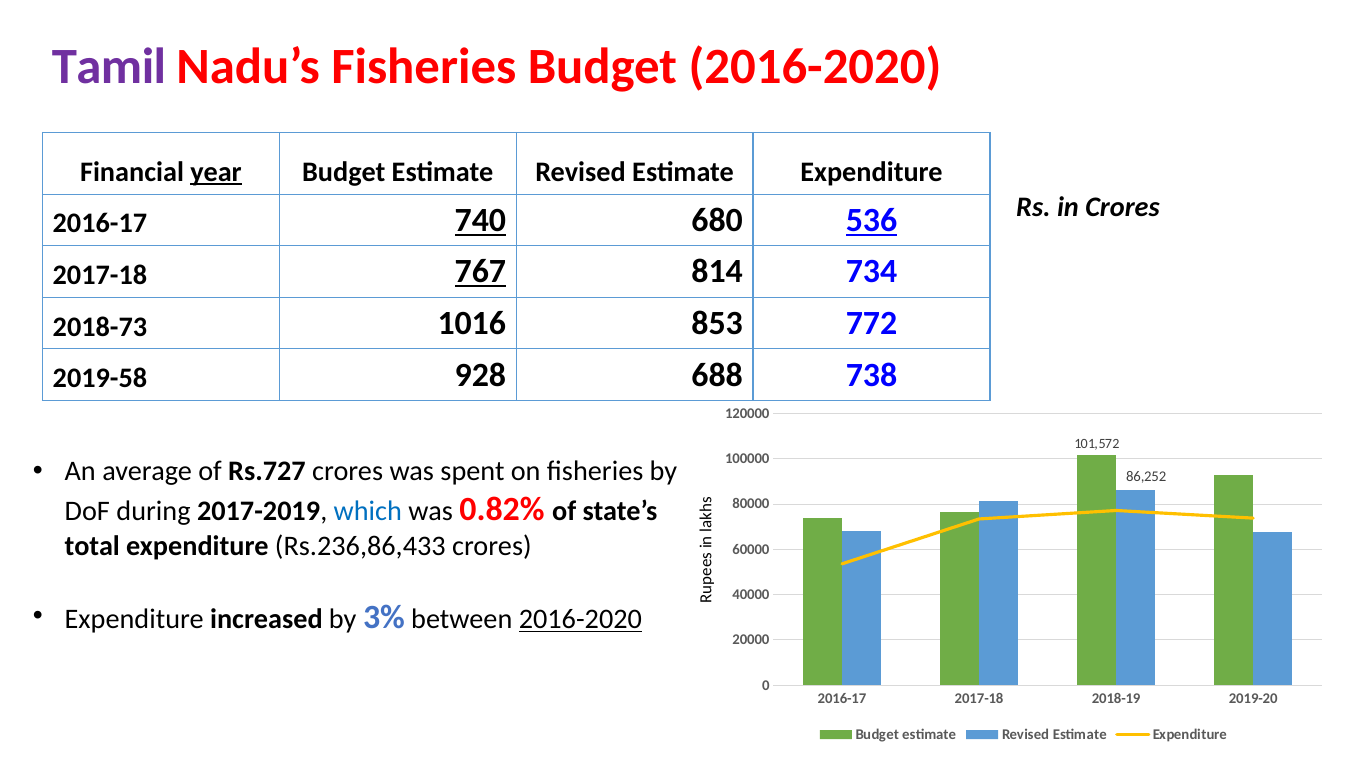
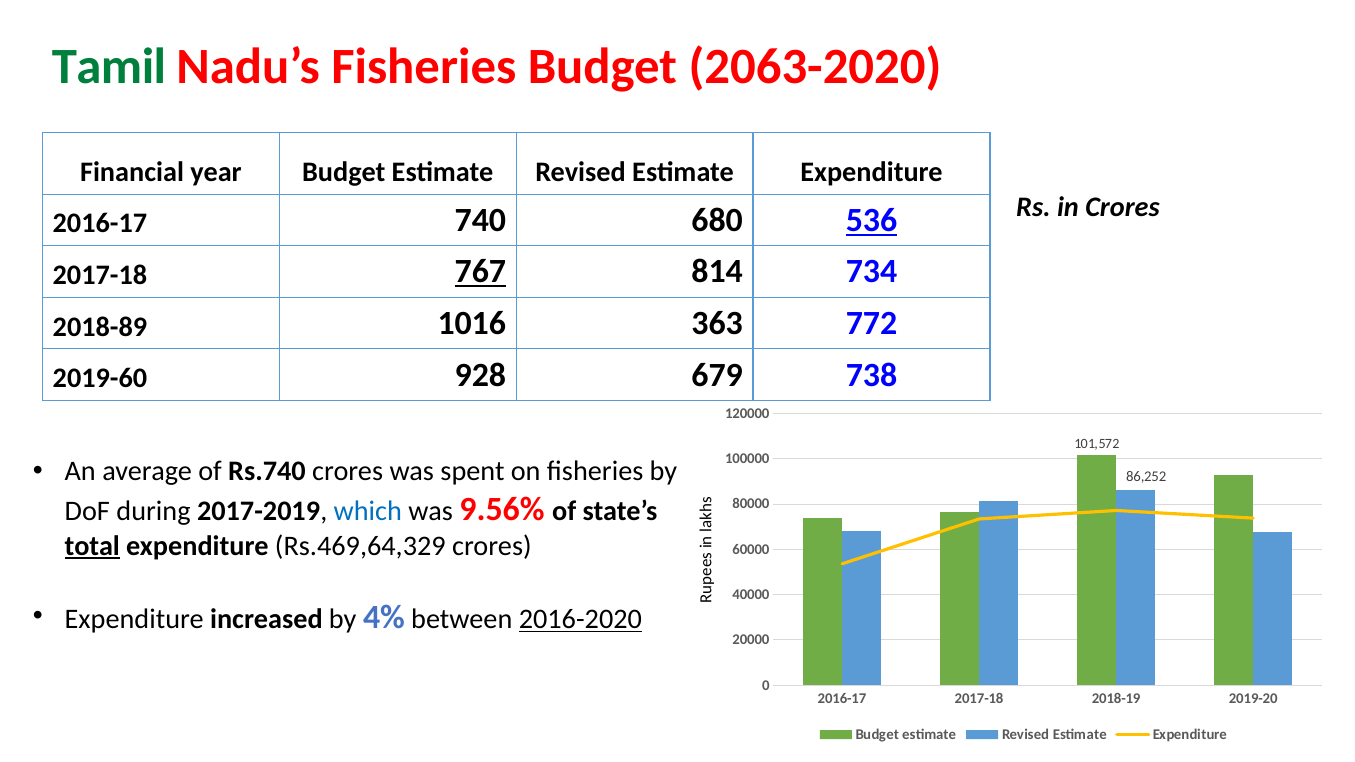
Tamil colour: purple -> green
Budget 2016-2020: 2016-2020 -> 2063-2020
year underline: present -> none
740 underline: present -> none
2018-73: 2018-73 -> 2018-89
853: 853 -> 363
2019-58: 2019-58 -> 2019-60
688: 688 -> 679
Rs.727: Rs.727 -> Rs.740
0.82%: 0.82% -> 9.56%
total underline: none -> present
Rs.236,86,433: Rs.236,86,433 -> Rs.469,64,329
3%: 3% -> 4%
